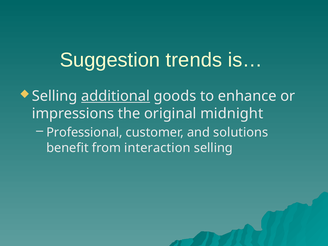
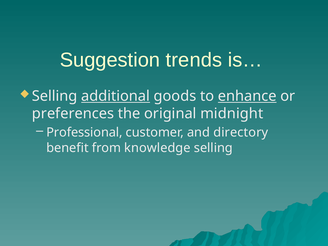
enhance underline: none -> present
impressions: impressions -> preferences
solutions: solutions -> directory
interaction: interaction -> knowledge
